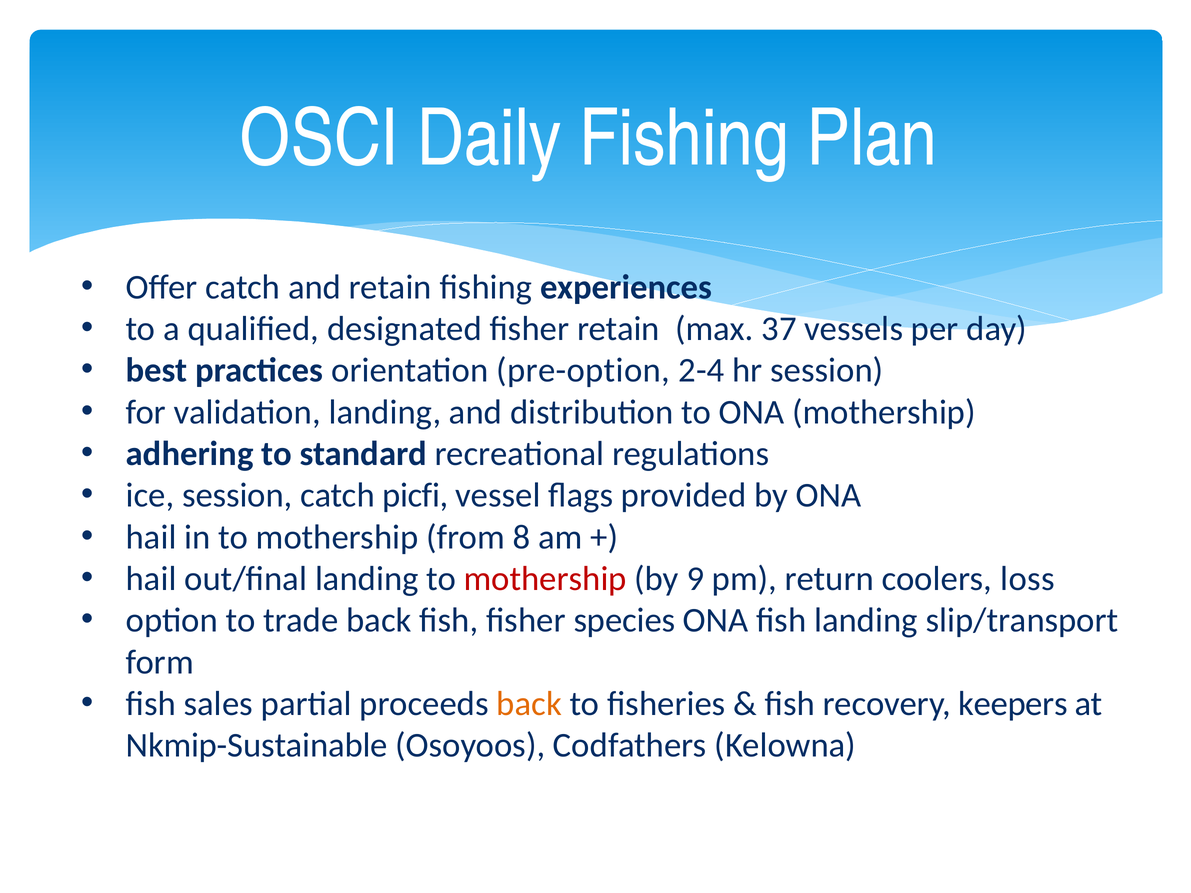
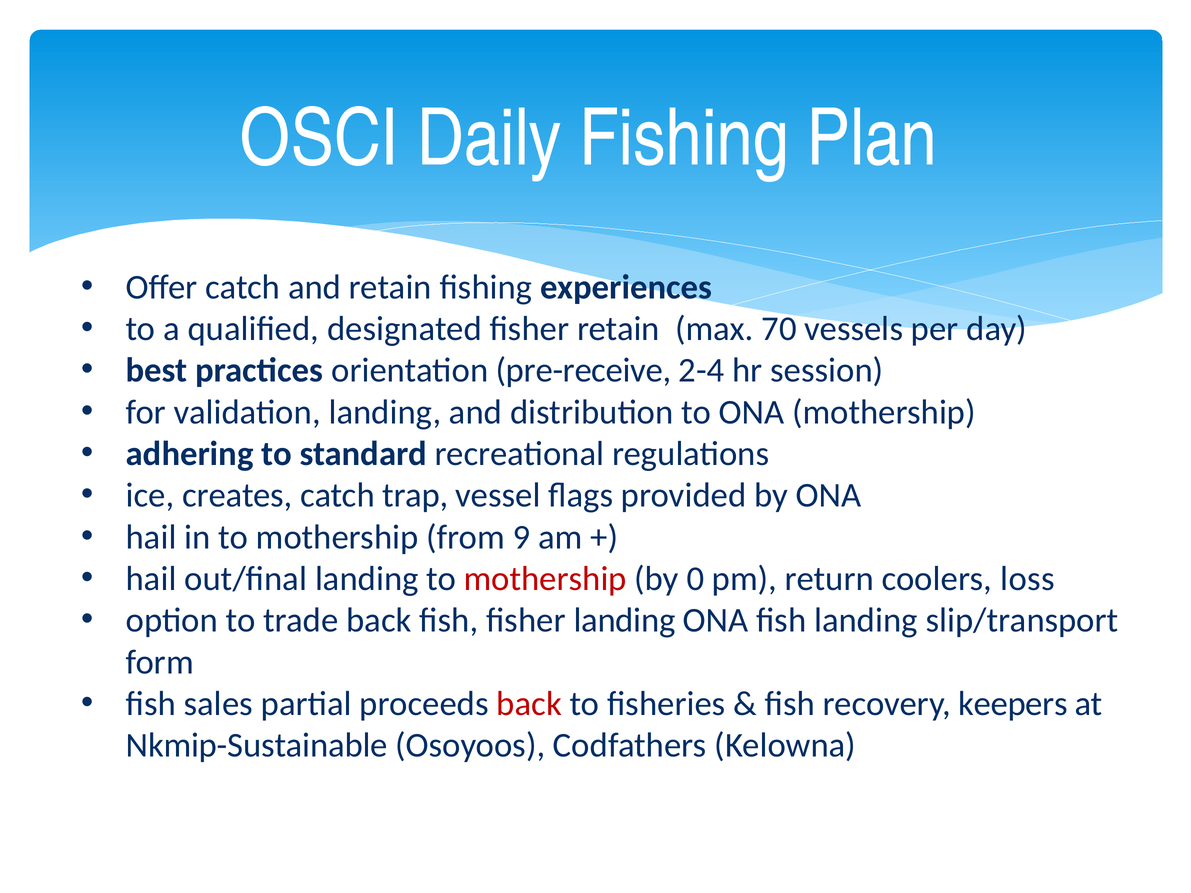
37: 37 -> 70
pre-option: pre-option -> pre-receive
ice session: session -> creates
picfi: picfi -> trap
8: 8 -> 9
9: 9 -> 0
fisher species: species -> landing
back at (529, 704) colour: orange -> red
